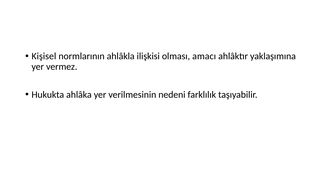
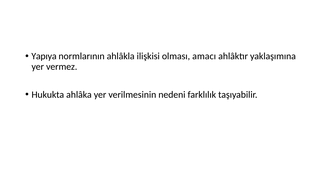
Kişisel: Kişisel -> Yapıya
